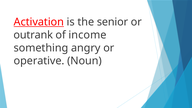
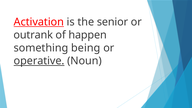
income: income -> happen
angry: angry -> being
operative underline: none -> present
